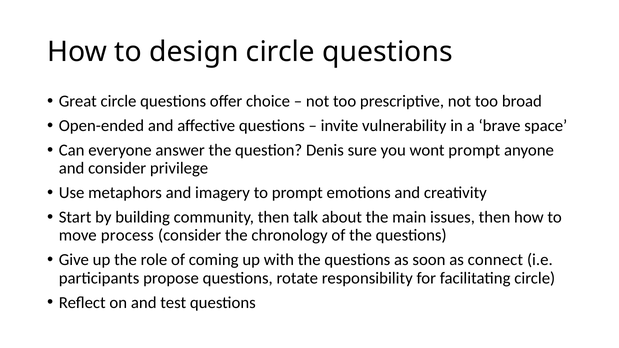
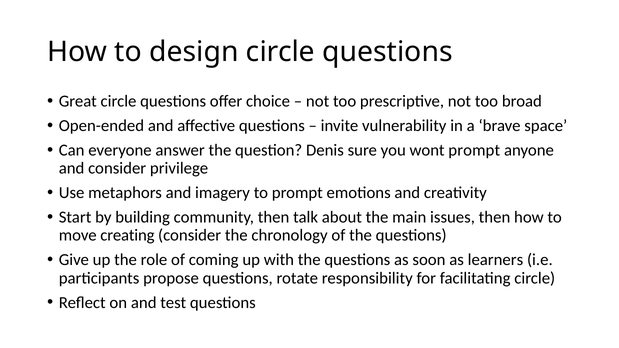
process: process -> creating
connect: connect -> learners
